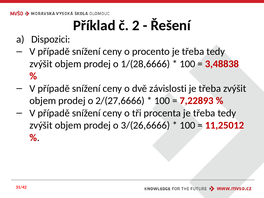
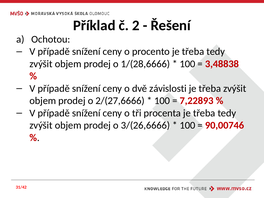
Dispozici: Dispozici -> Ochotou
11,25012: 11,25012 -> 90,00746
